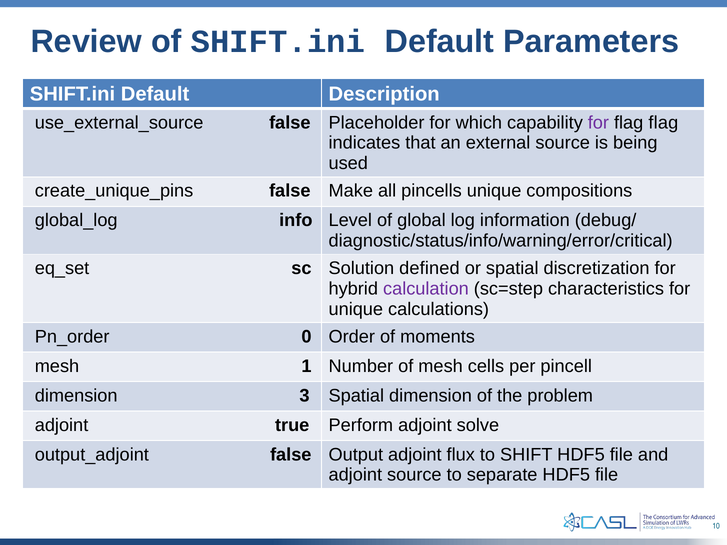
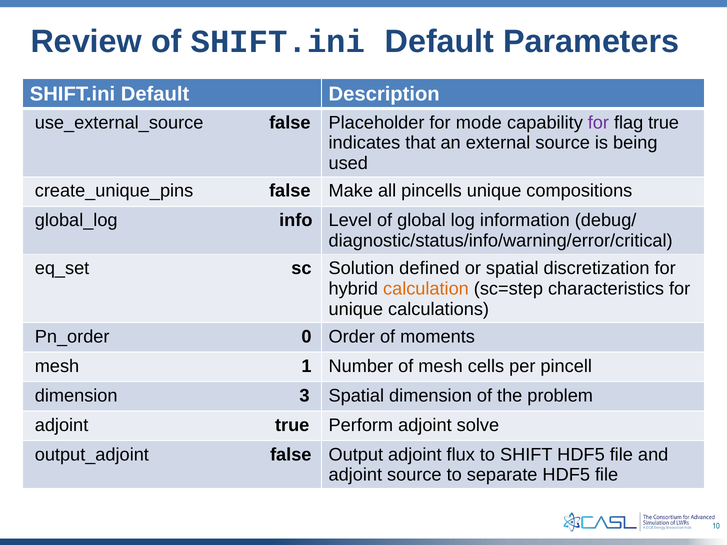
which: which -> mode
flag flag: flag -> true
calculation colour: purple -> orange
